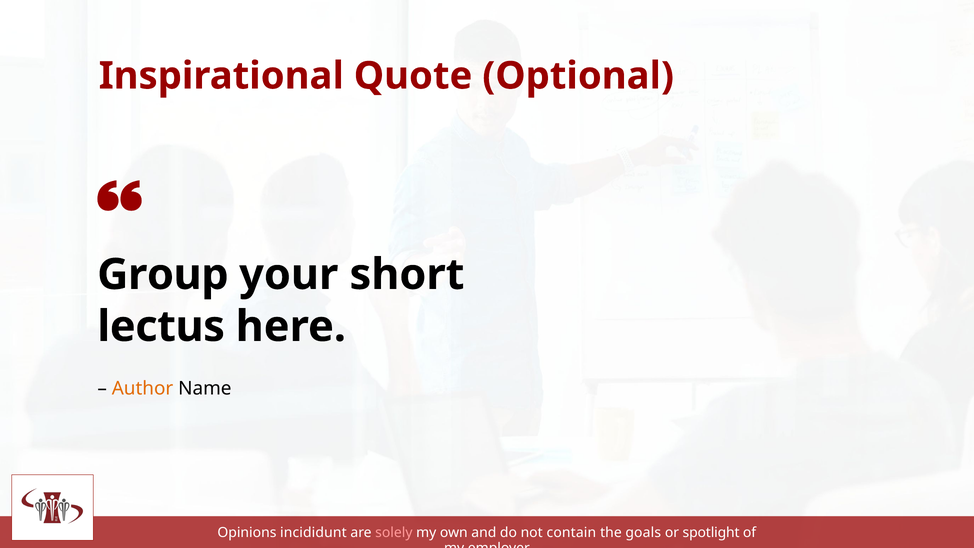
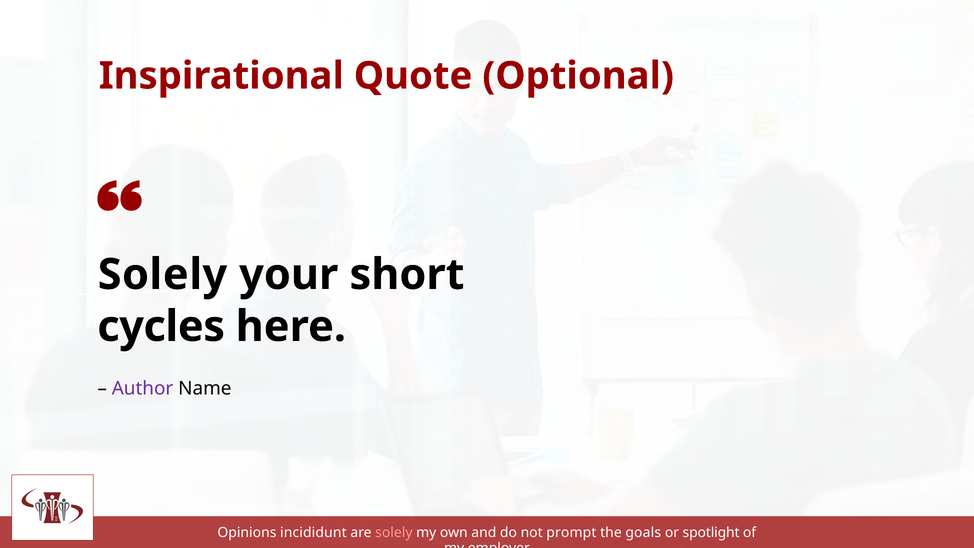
Group at (163, 275): Group -> Solely
lectus: lectus -> cycles
Author colour: orange -> purple
contain: contain -> prompt
